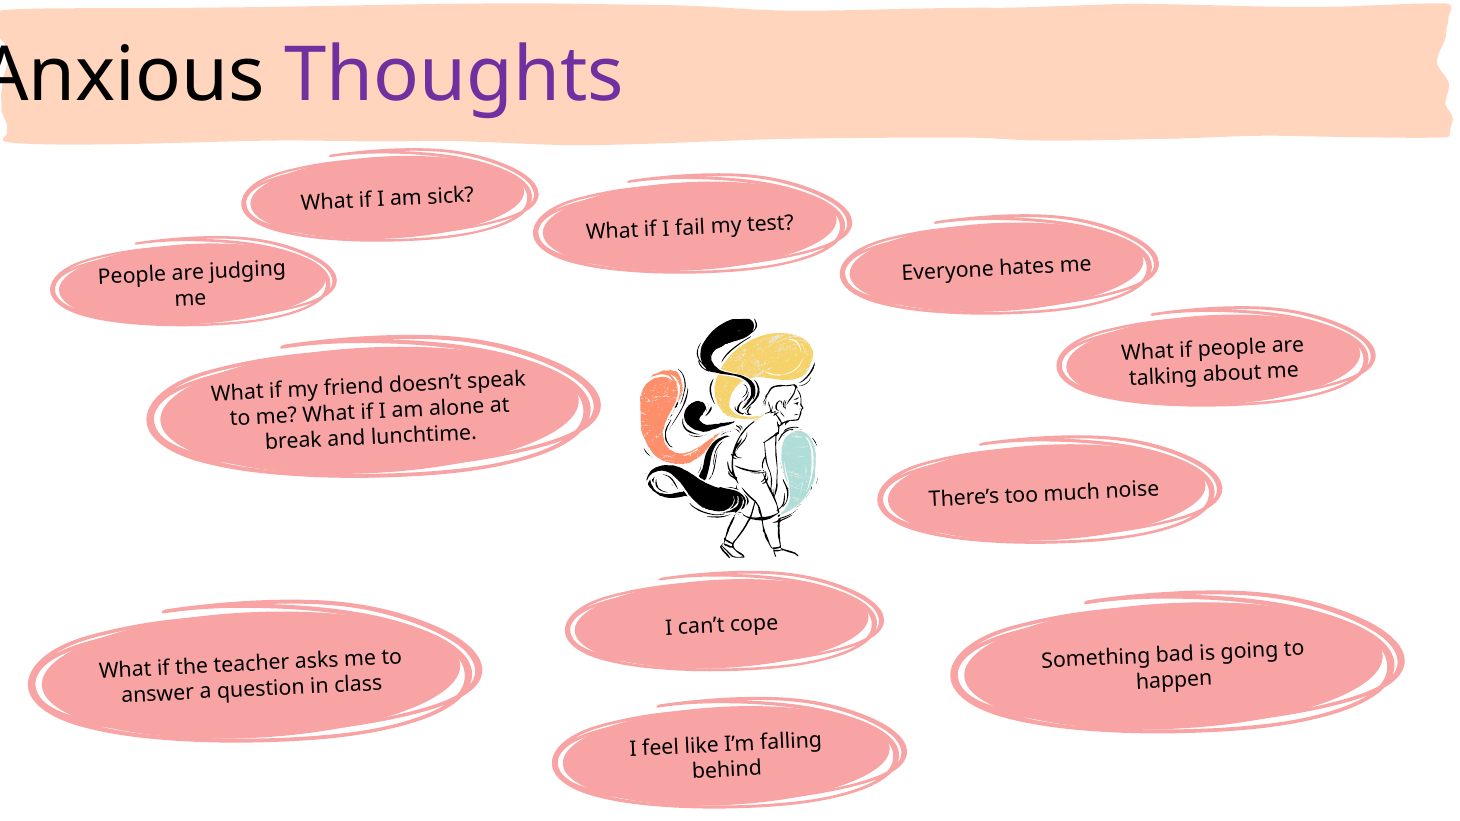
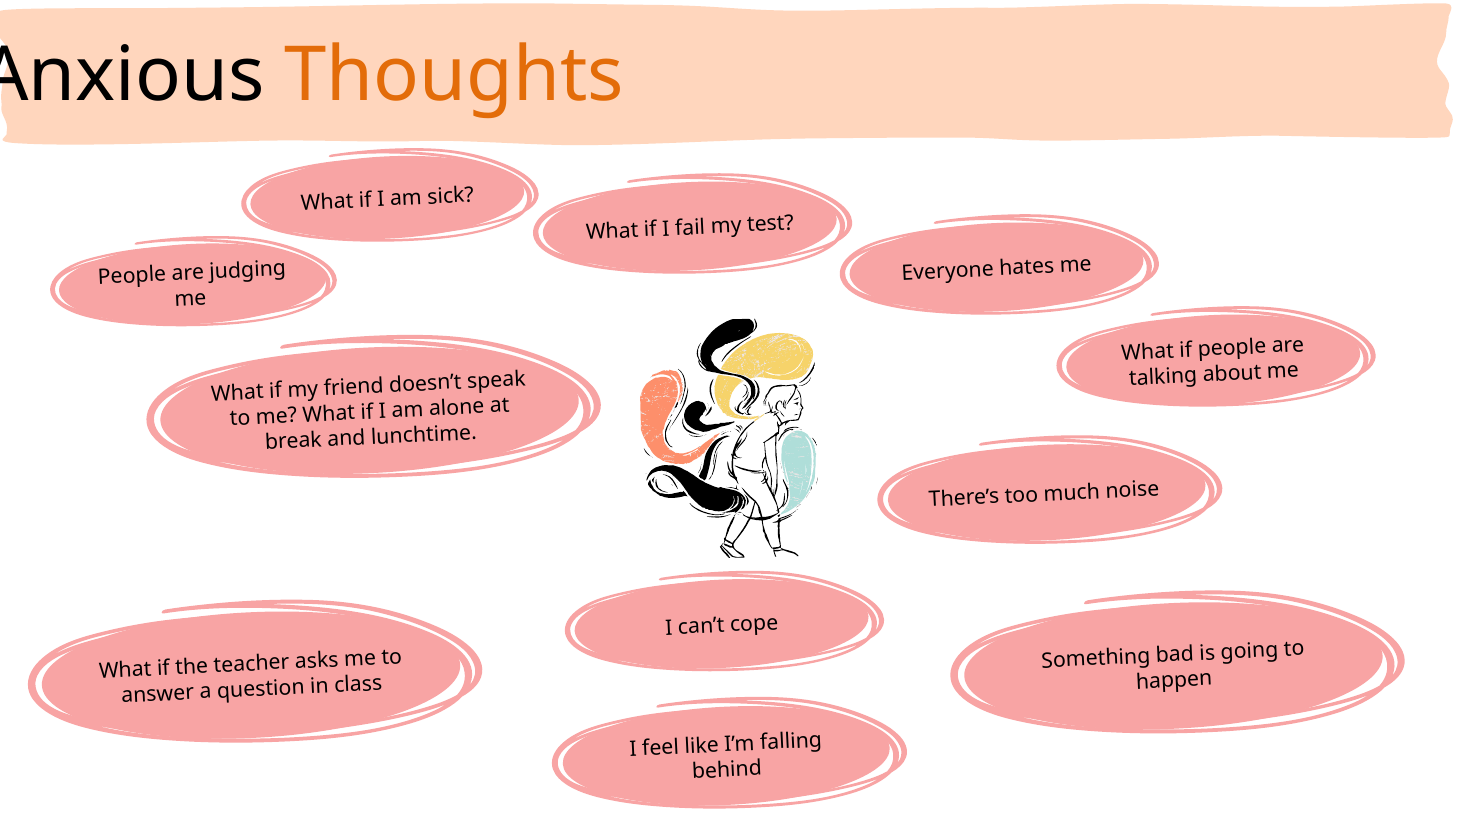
Thoughts colour: purple -> orange
